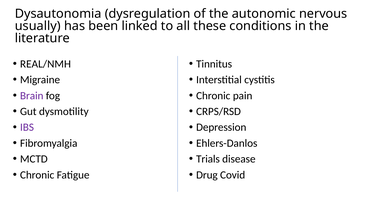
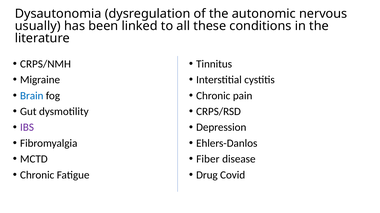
REAL/NMH: REAL/NMH -> CRPS/NMH
Brain colour: purple -> blue
Trials: Trials -> Fiber
